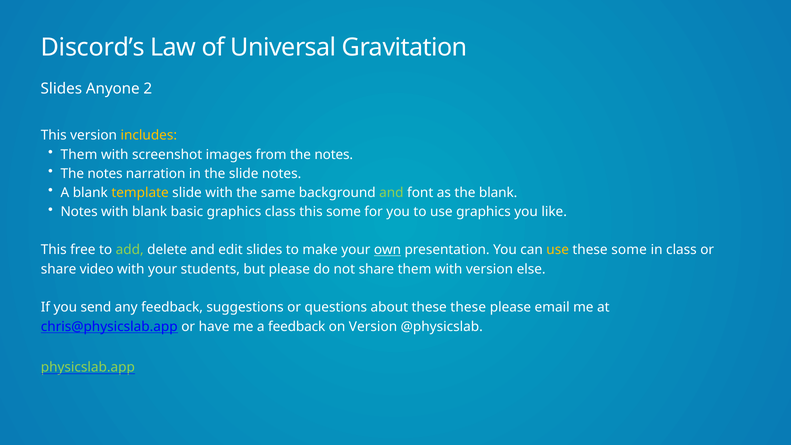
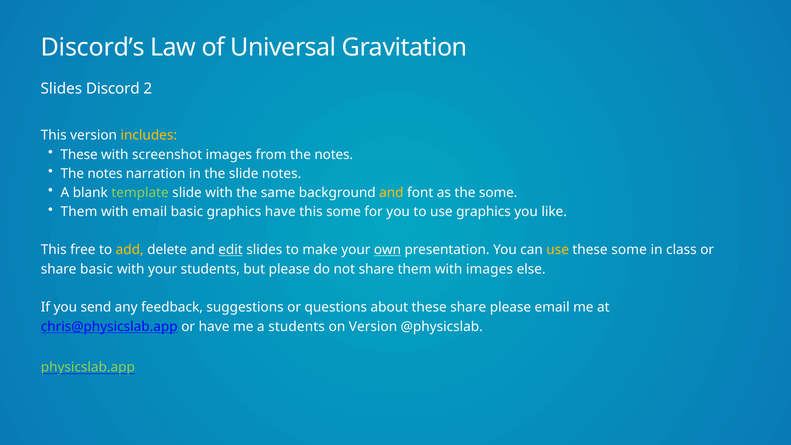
Anyone: Anyone -> Discord
Them at (79, 155): Them -> These
template colour: yellow -> light green
and at (391, 193) colour: light green -> yellow
the blank: blank -> some
Notes at (79, 212): Notes -> Them
with blank: blank -> email
graphics class: class -> have
add colour: light green -> yellow
edit underline: none -> present
share video: video -> basic
with version: version -> images
these these: these -> share
a feedback: feedback -> students
